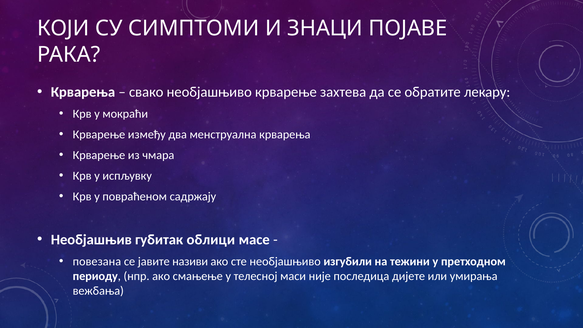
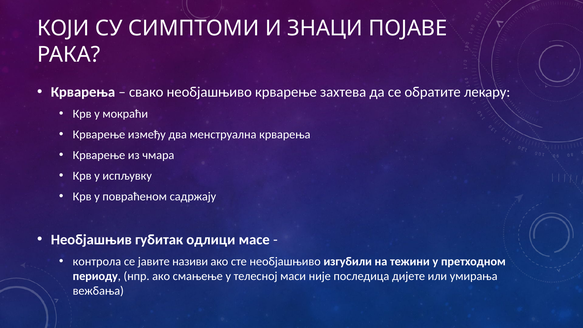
облици: облици -> одлици
повезана: повезана -> контрола
